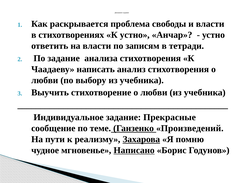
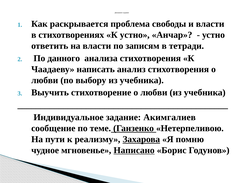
По задание: задание -> данного
Прекрасные: Прекрасные -> Акимгалиев
Произведений: Произведений -> Нетерпеливою
